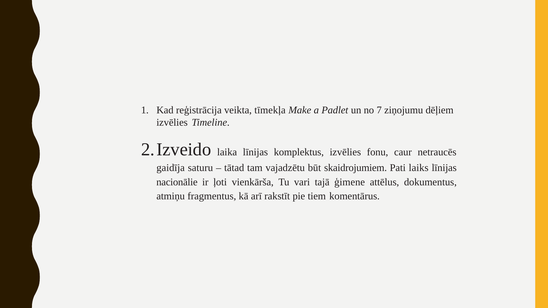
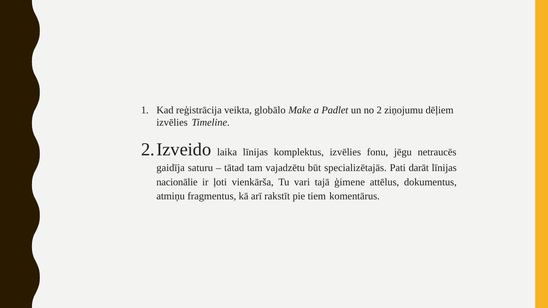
tīmekļa: tīmekļa -> globālo
7: 7 -> 2
caur: caur -> jēgu
skaidrojumiem: skaidrojumiem -> specializētajās
laiks: laiks -> darāt
